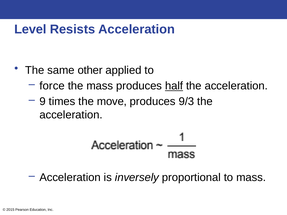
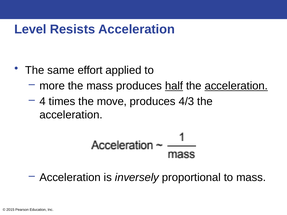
other: other -> effort
force: force -> more
acceleration at (236, 86) underline: none -> present
9: 9 -> 4
9/3: 9/3 -> 4/3
